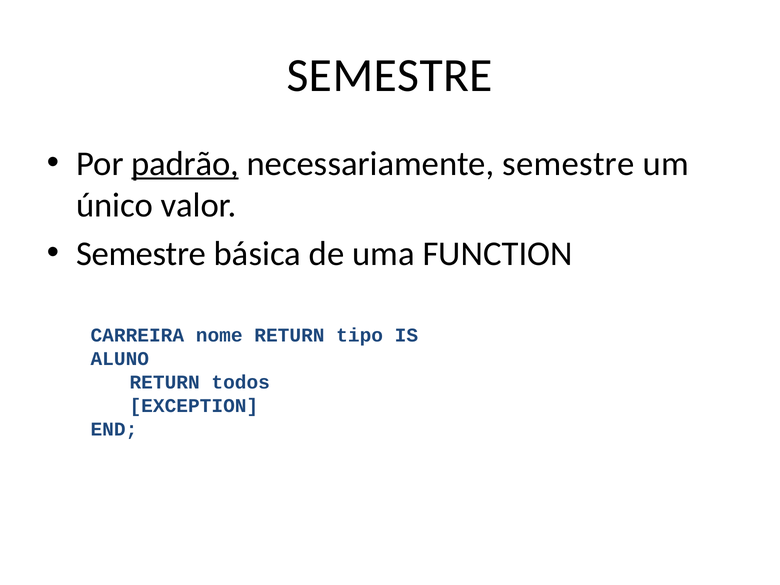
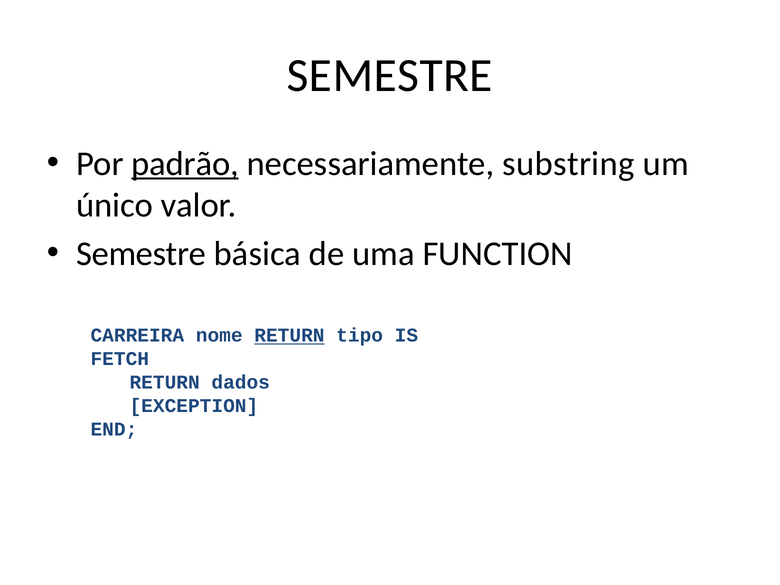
necessariamente semestre: semestre -> substring
RETURN at (289, 336) underline: none -> present
ALUNO: ALUNO -> FETCH
todos: todos -> dados
